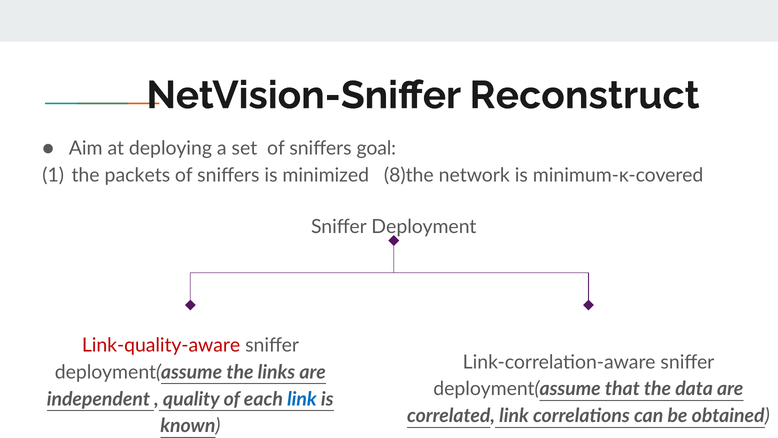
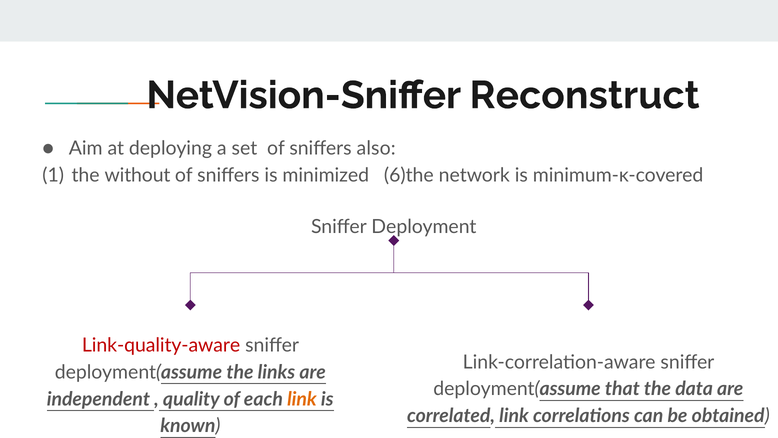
goal: goal -> also
packets: packets -> without
8)the: 8)the -> 6)the
link at (302, 399) colour: blue -> orange
